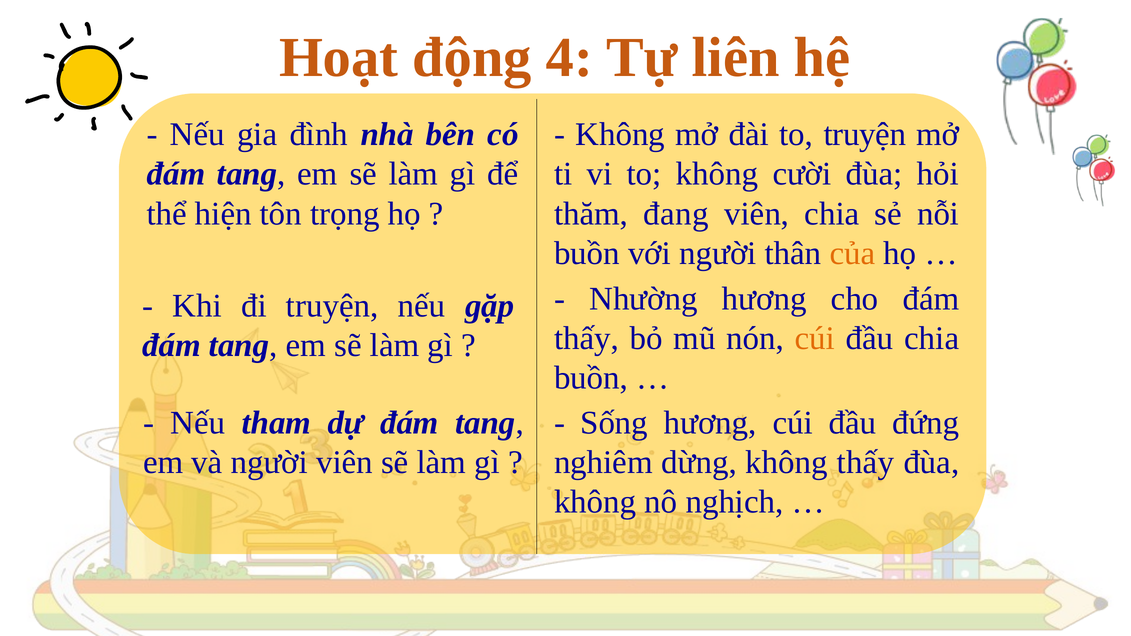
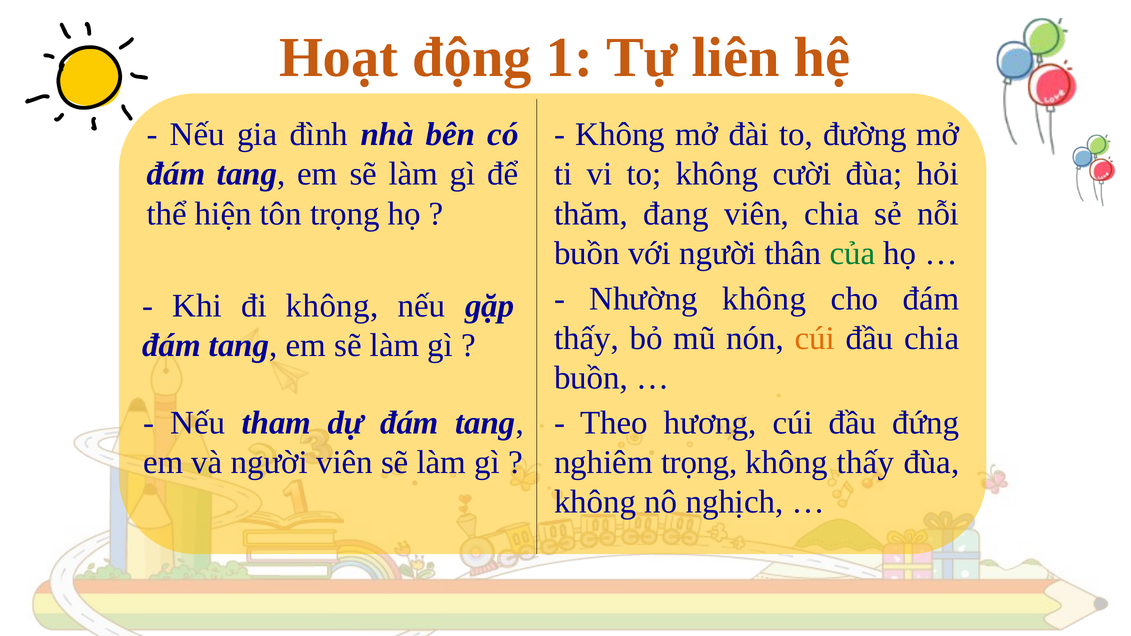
4: 4 -> 1
to truyện: truyện -> đường
của colour: orange -> green
Nhường hương: hương -> không
đi truyện: truyện -> không
Sống: Sống -> Theo
nghiêm dừng: dừng -> trọng
